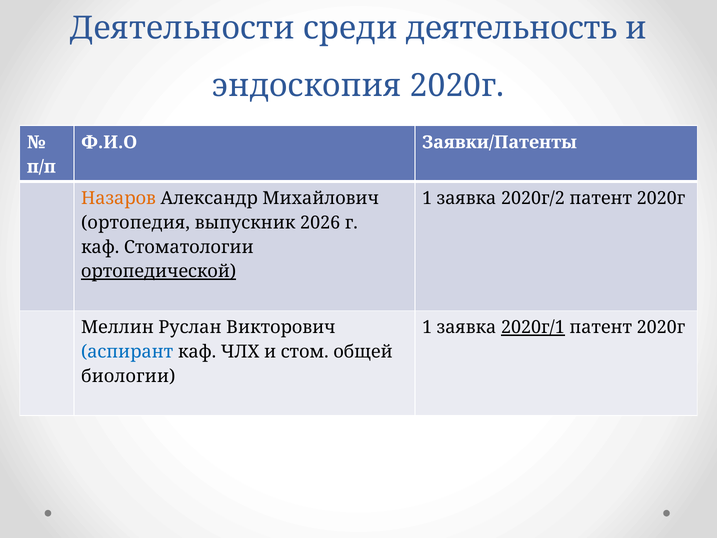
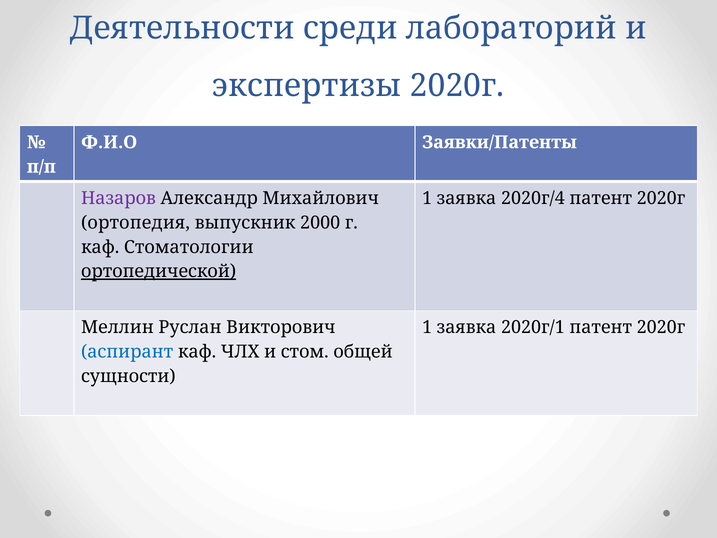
деятельность: деятельность -> лабораторий
эндоскопия: эндоскопия -> экспертизы
Назаров colour: orange -> purple
2020г/2: 2020г/2 -> 2020г/4
2026: 2026 -> 2000
2020г/1 underline: present -> none
биологии: биологии -> сущности
